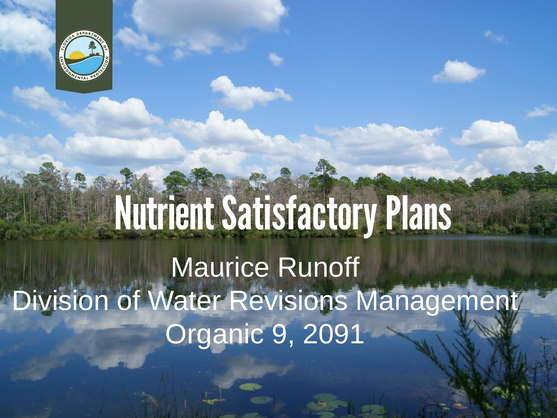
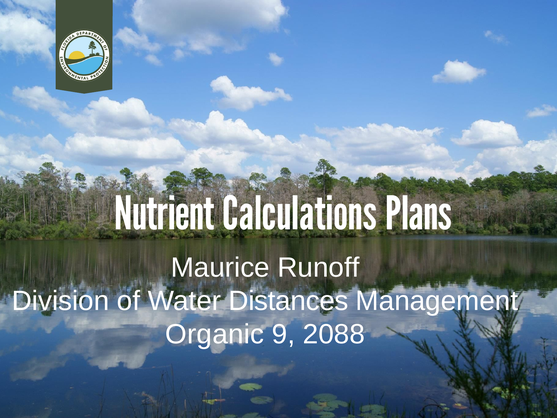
Satisfactory: Satisfactory -> Calculations
Revisions: Revisions -> Distances
2091: 2091 -> 2088
